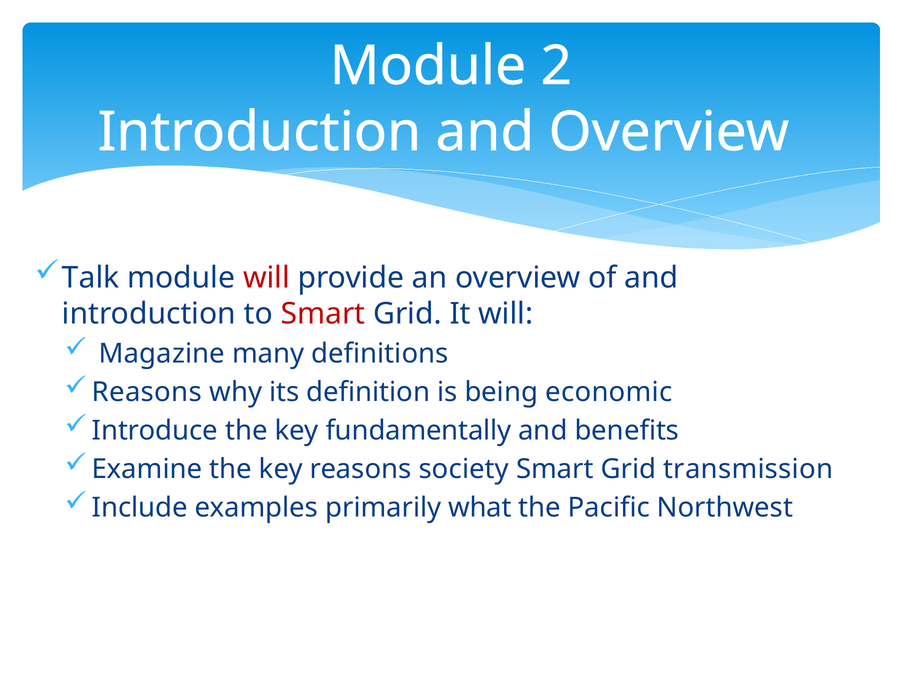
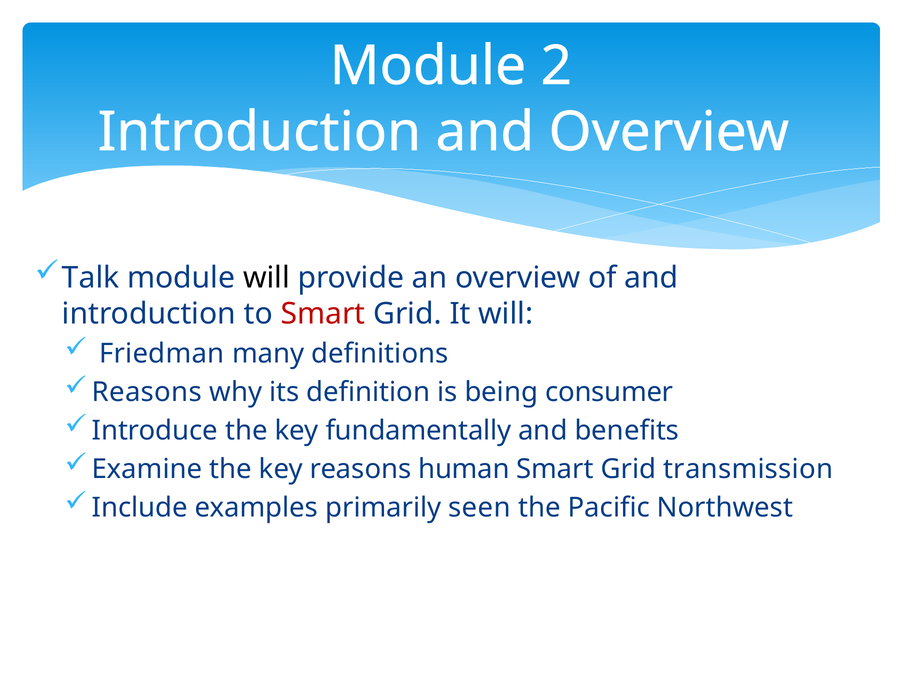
will at (266, 278) colour: red -> black
Magazine: Magazine -> Friedman
economic: economic -> consumer
society: society -> human
what: what -> seen
